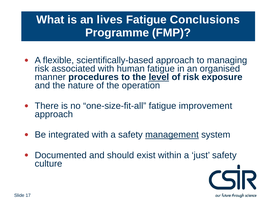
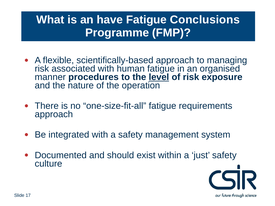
lives: lives -> have
improvement: improvement -> requirements
management underline: present -> none
